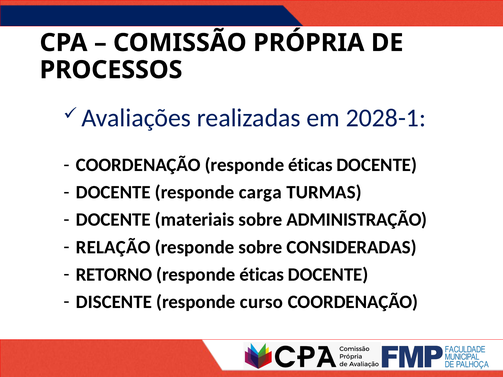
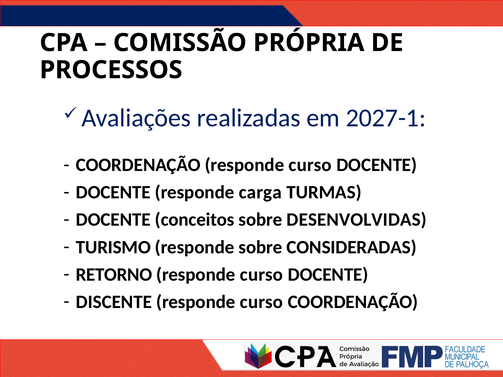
2028-1: 2028-1 -> 2027-1
COORDENAÇÃO responde éticas: éticas -> curso
materiais: materiais -> conceitos
ADMINISTRAÇÃO: ADMINISTRAÇÃO -> DESENVOLVIDAS
RELAÇÃO: RELAÇÃO -> TURISMO
éticas at (262, 275): éticas -> curso
